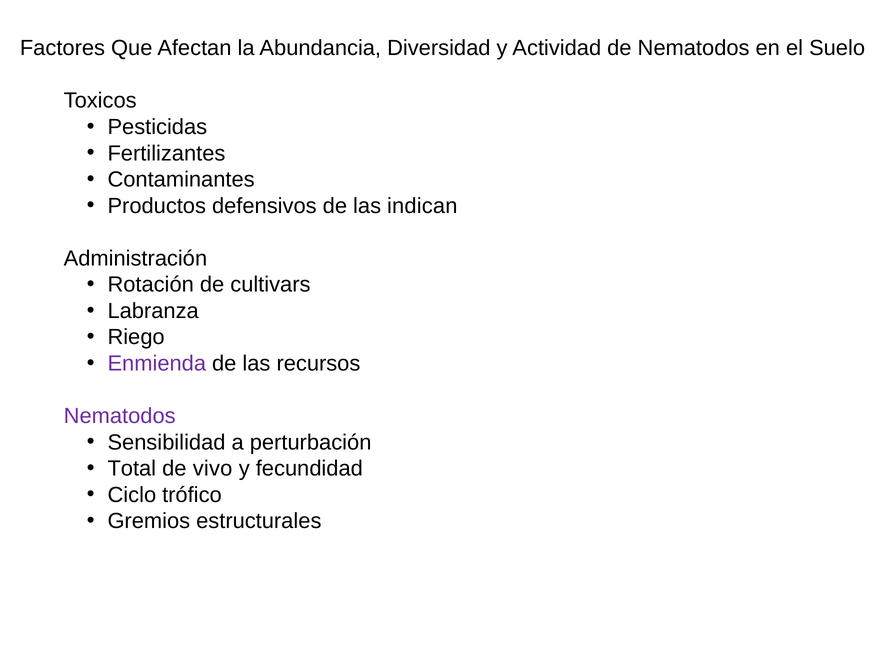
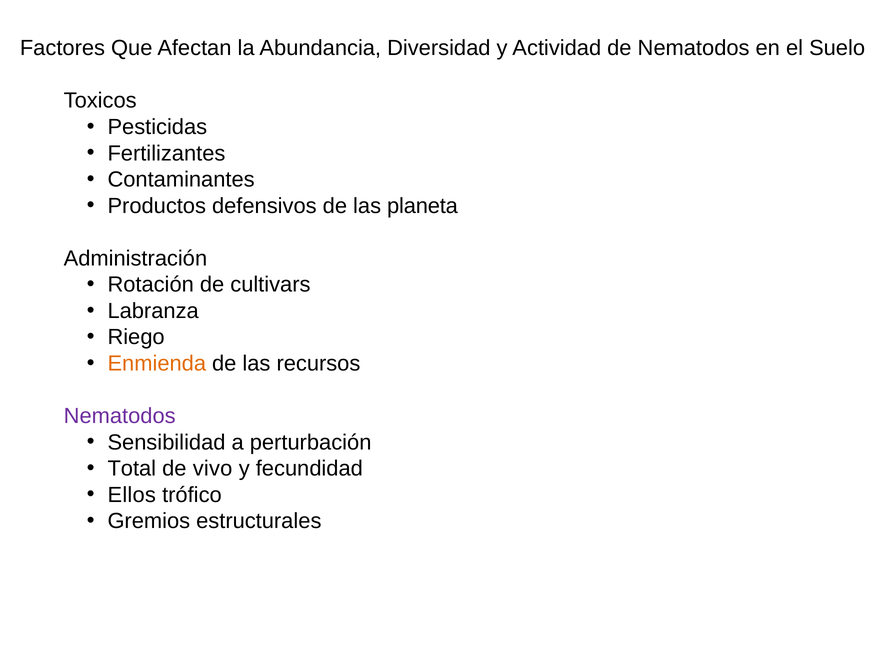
indican: indican -> planeta
Enmienda colour: purple -> orange
Ciclo: Ciclo -> Ellos
